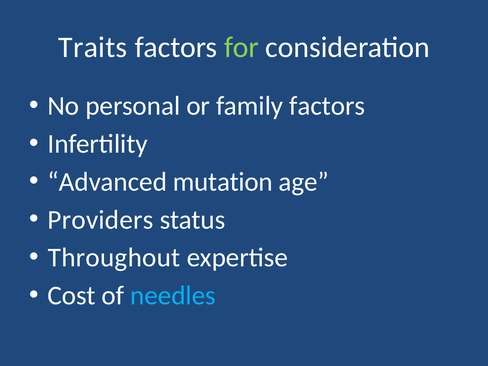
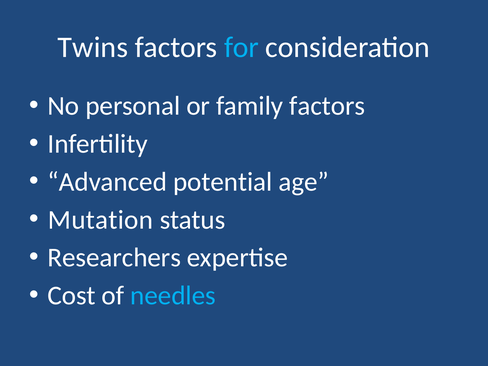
Traits: Traits -> Twins
for colour: light green -> light blue
mutation: mutation -> potential
Providers: Providers -> Mutation
Throughout: Throughout -> Researchers
